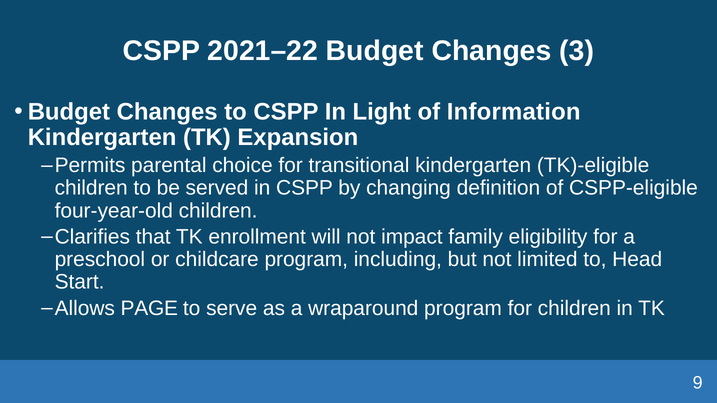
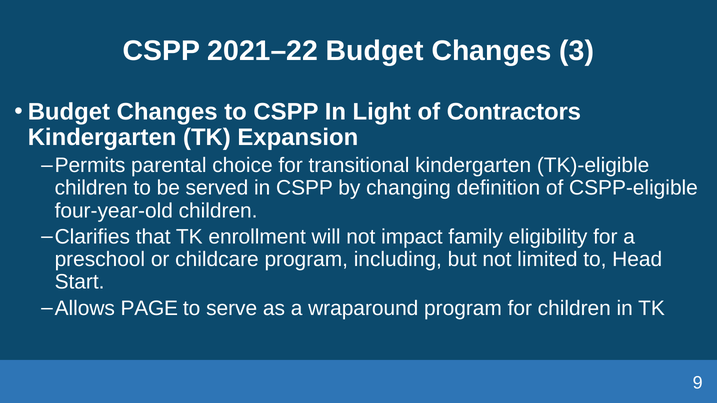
Information: Information -> Contractors
